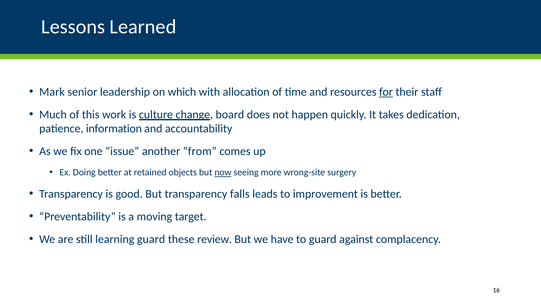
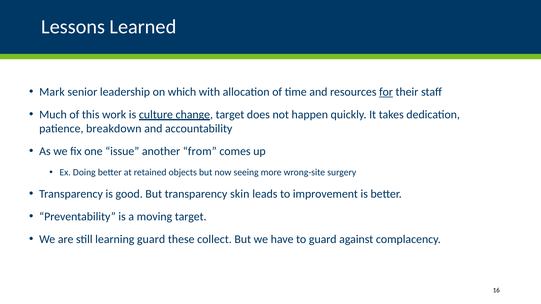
change board: board -> target
information: information -> breakdown
now underline: present -> none
falls: falls -> skin
review: review -> collect
